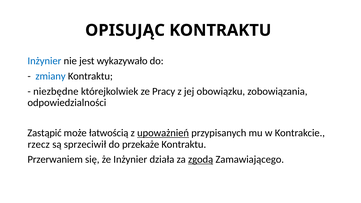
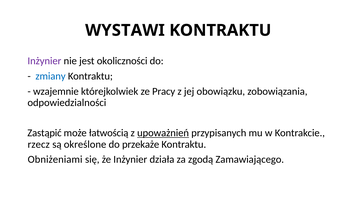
OPISUJĄC: OPISUJĄC -> WYSTAWI
Inżynier at (44, 61) colour: blue -> purple
wykazywało: wykazywało -> okoliczności
niezbędne: niezbędne -> wzajemnie
sprzeciwił: sprzeciwił -> określone
Przerwaniem: Przerwaniem -> Obniżeniami
zgodą underline: present -> none
